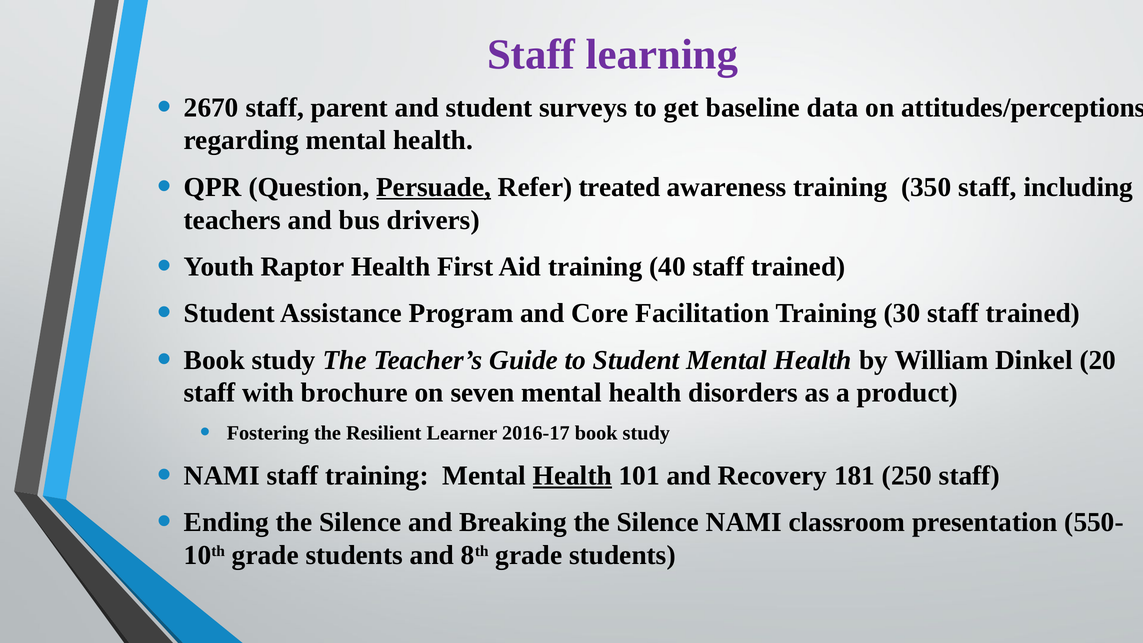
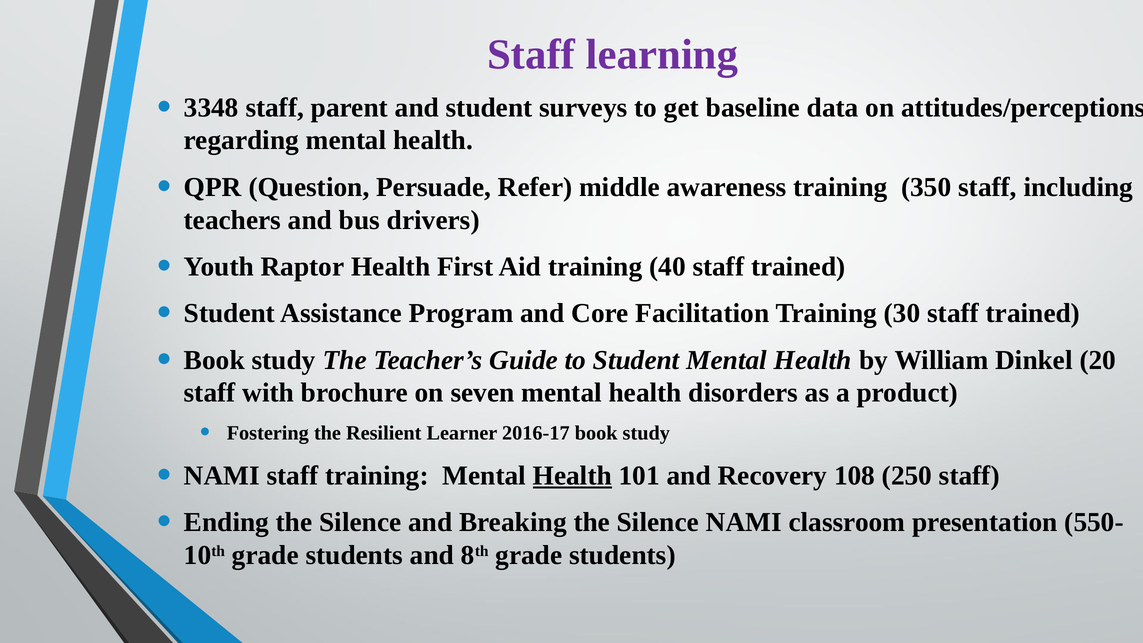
2670: 2670 -> 3348
Persuade underline: present -> none
treated: treated -> middle
181: 181 -> 108
